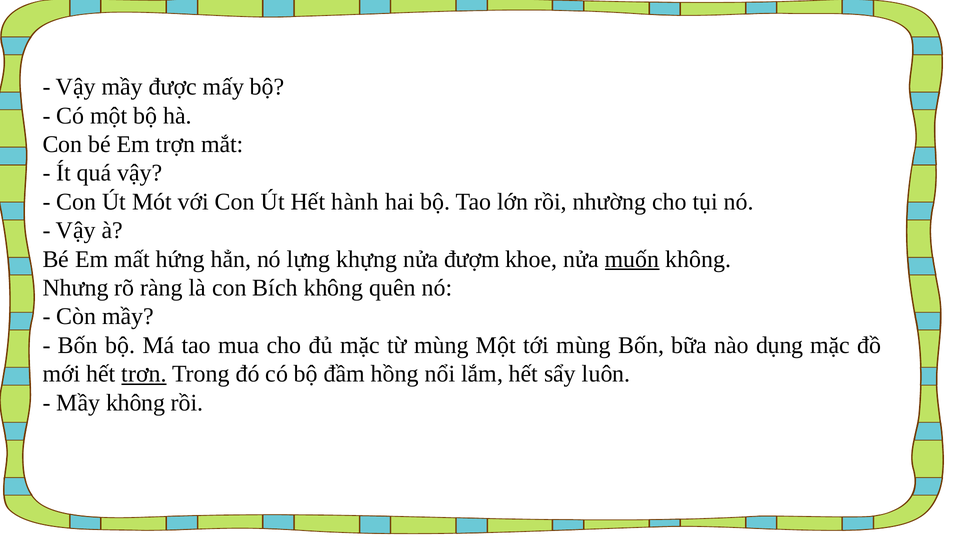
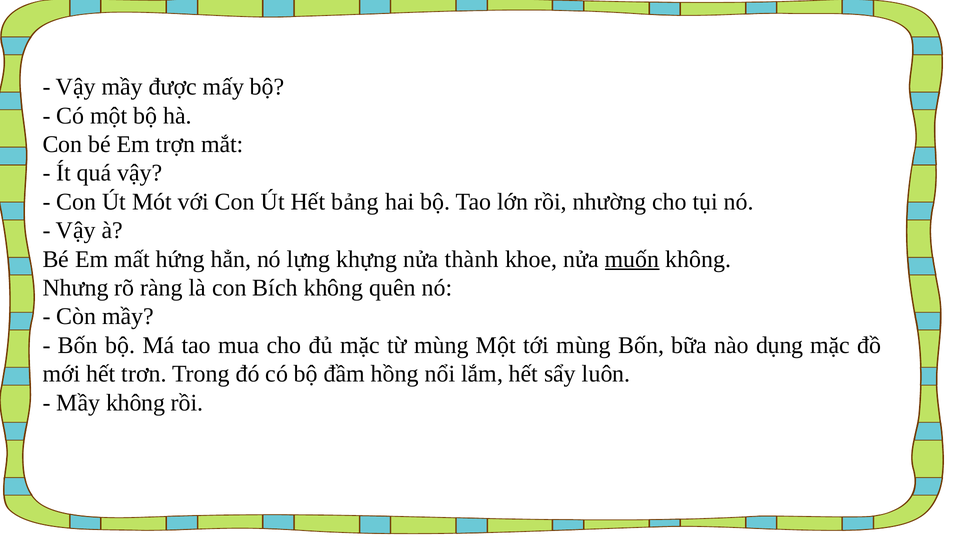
hành: hành -> bảng
đượm: đượm -> thành
trơn underline: present -> none
